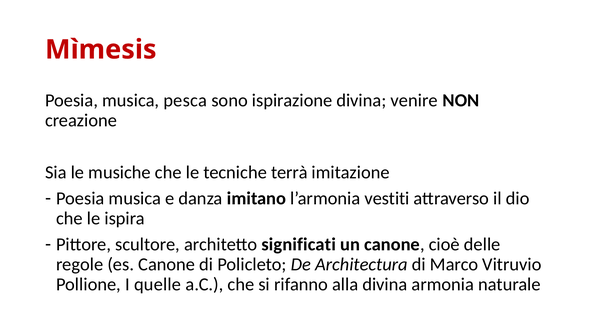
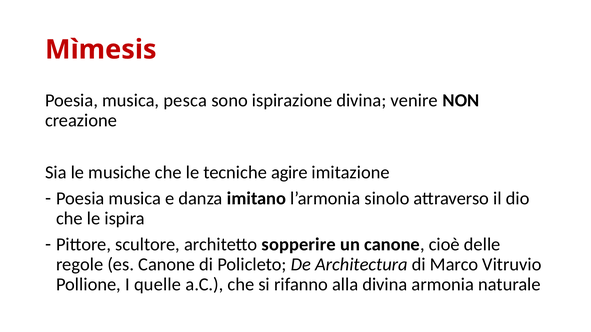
terrà: terrà -> agire
vestiti: vestiti -> sinolo
significati: significati -> sopperire
